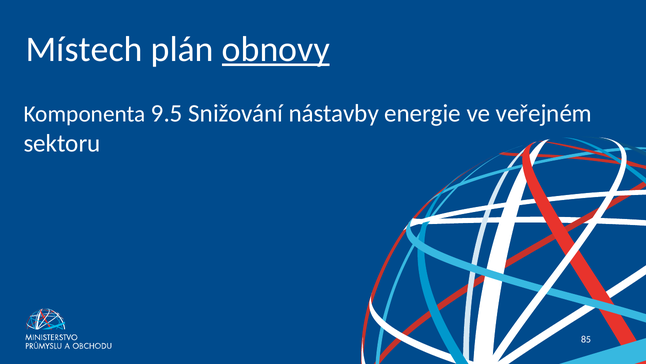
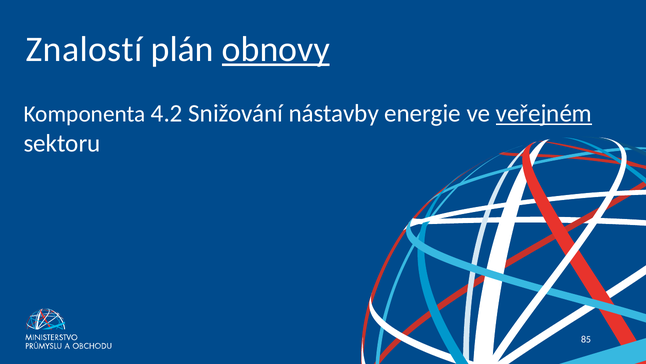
Místech: Místech -> Znalostí
9.5: 9.5 -> 4.2
veřejném underline: none -> present
